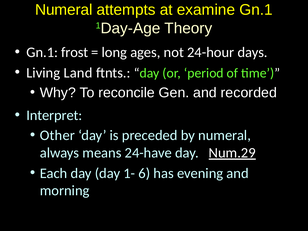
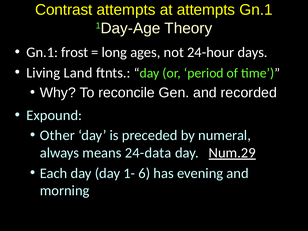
Numeral at (64, 10): Numeral -> Contrast
at examine: examine -> attempts
Interpret: Interpret -> Expound
24-have: 24-have -> 24-data
